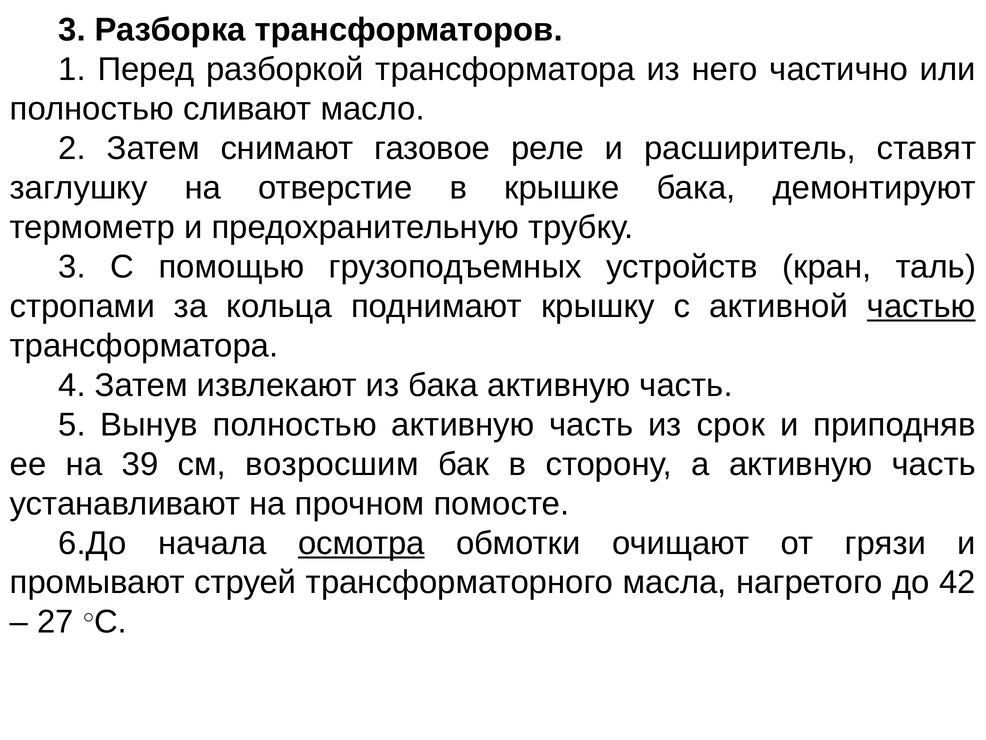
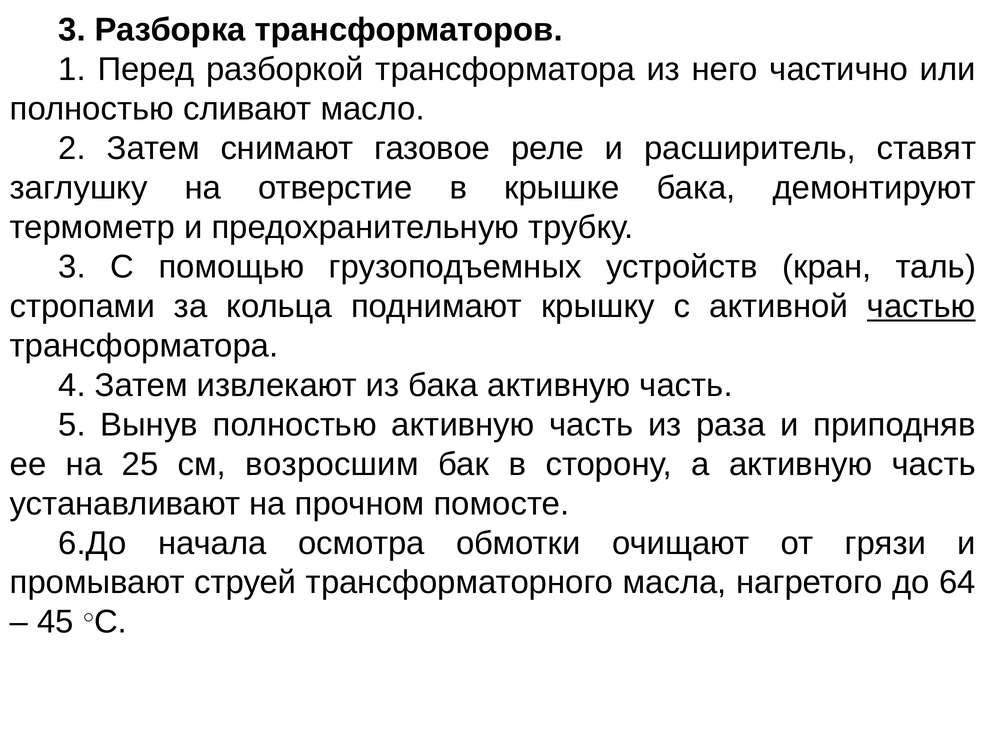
срок: срок -> раза
39: 39 -> 25
осмотра underline: present -> none
42: 42 -> 64
27: 27 -> 45
